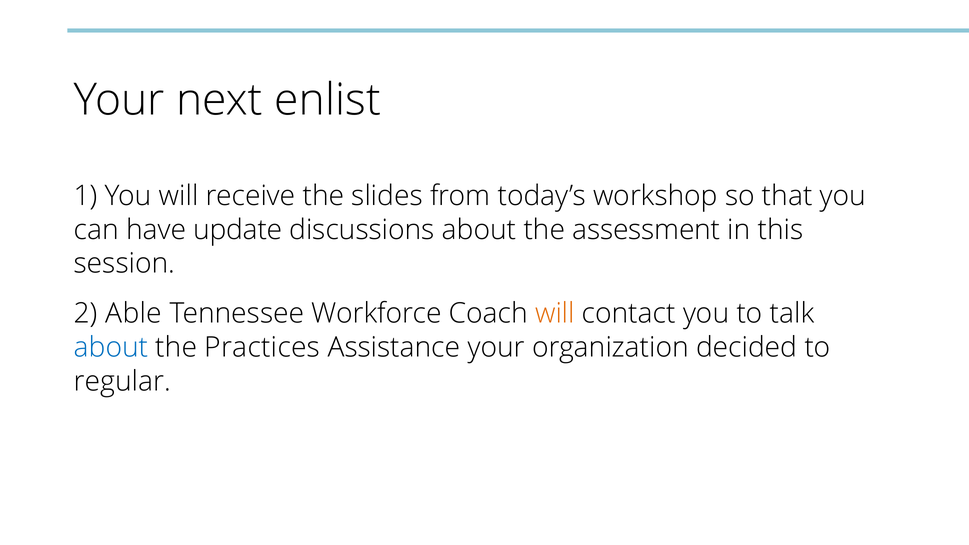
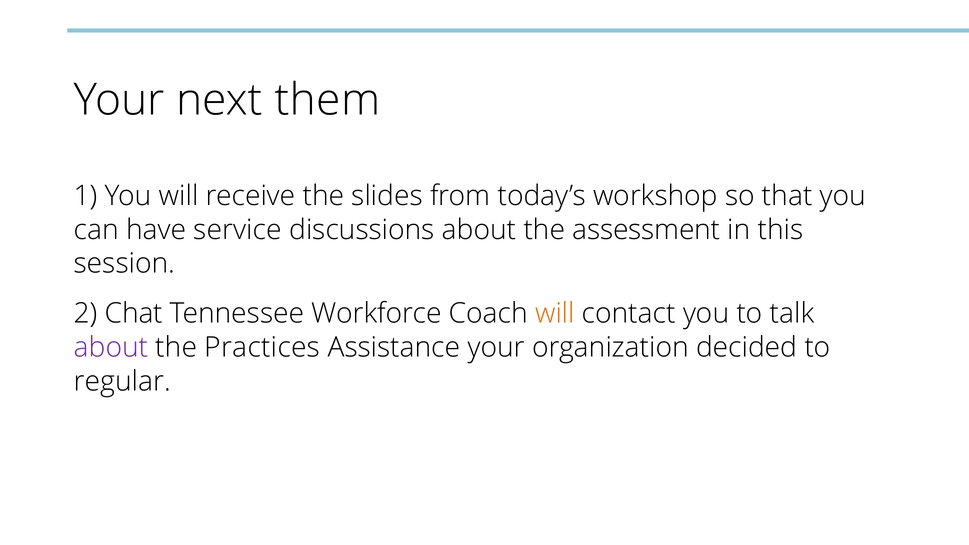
enlist: enlist -> them
update: update -> service
Able: Able -> Chat
about at (111, 347) colour: blue -> purple
